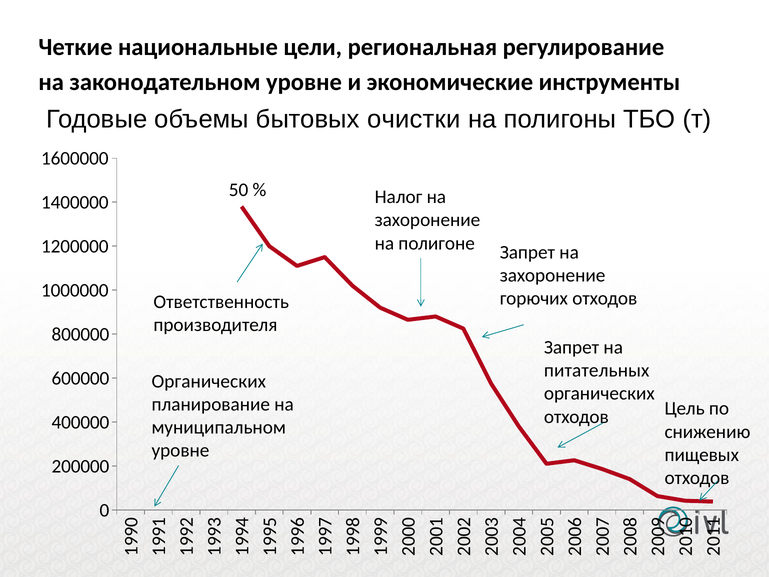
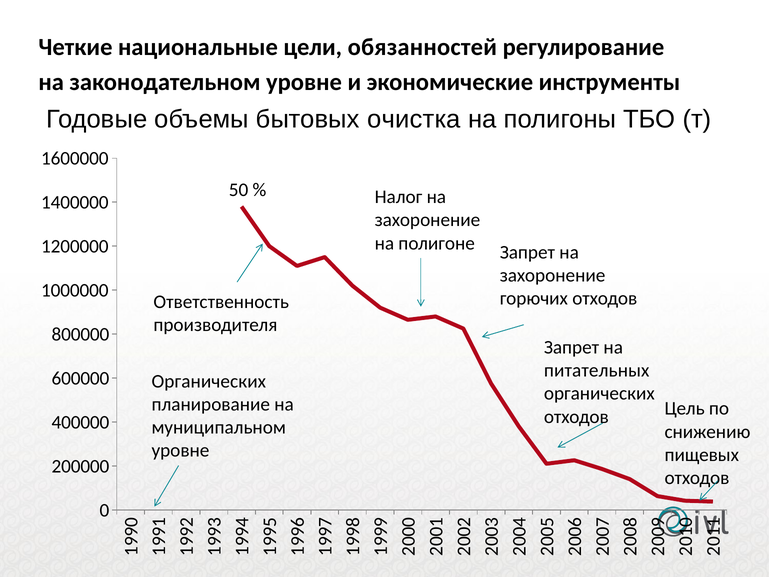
региональная: региональная -> обязанностей
очистки: очистки -> очистка
